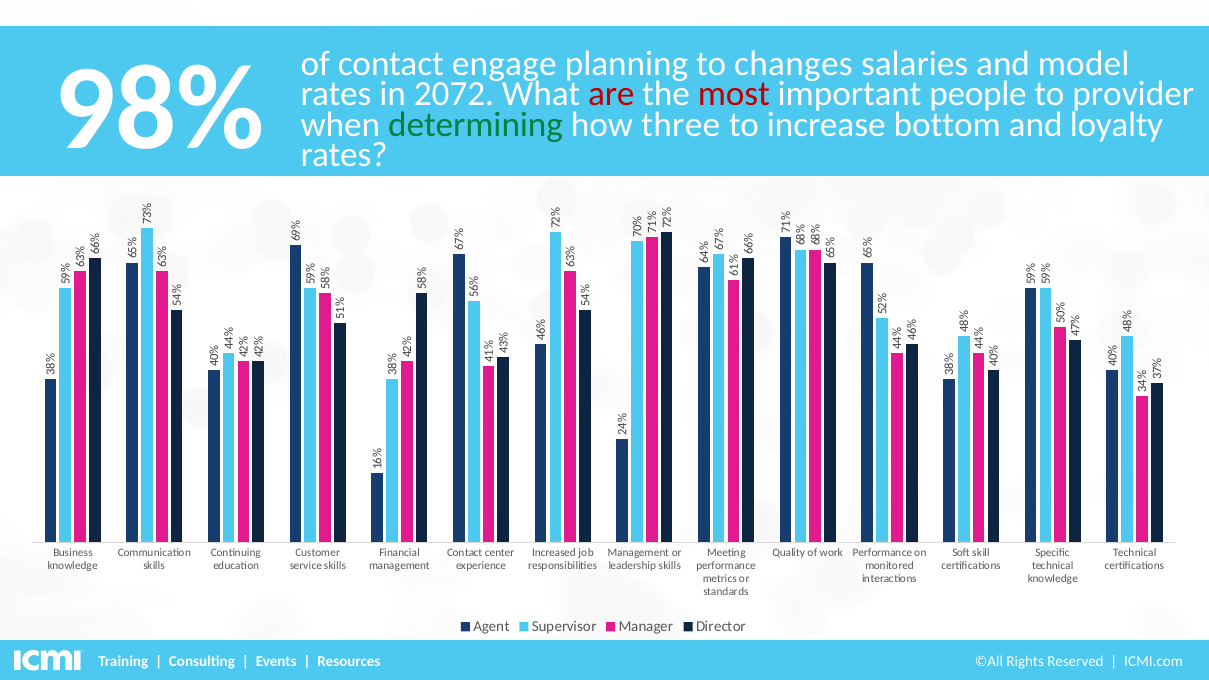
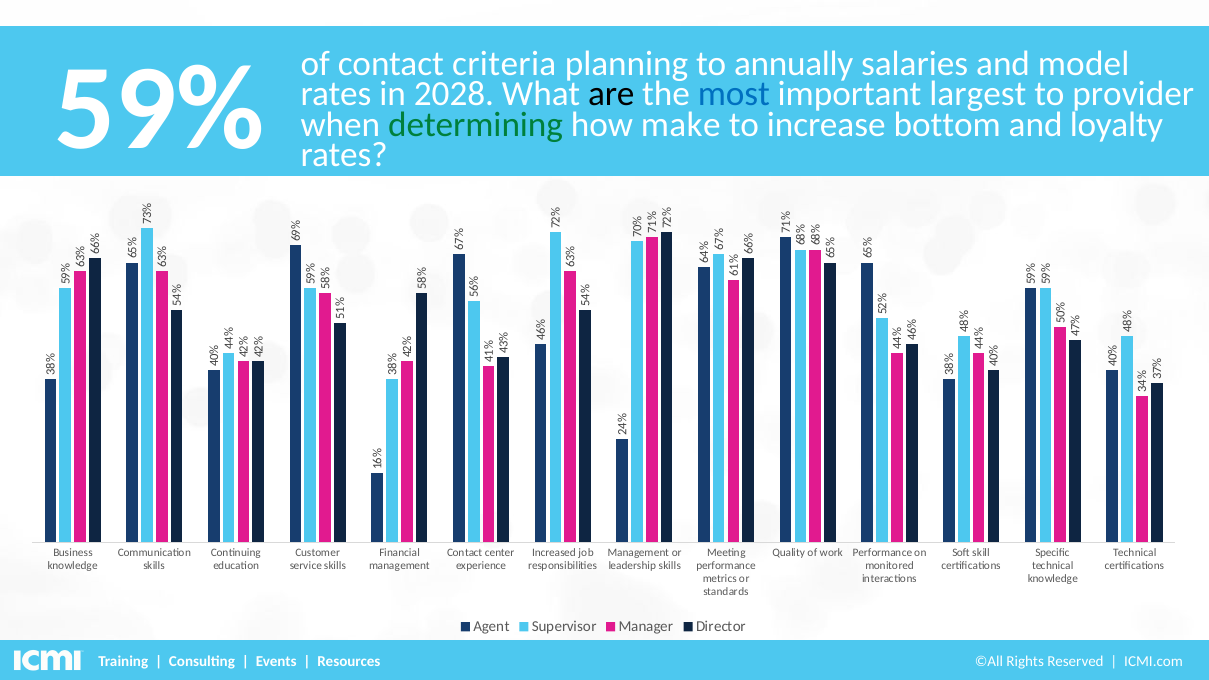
engage: engage -> criteria
changes: changes -> annually
98%: 98% -> 59%
2072: 2072 -> 2028
are colour: red -> black
most colour: red -> blue
people: people -> largest
three: three -> make
